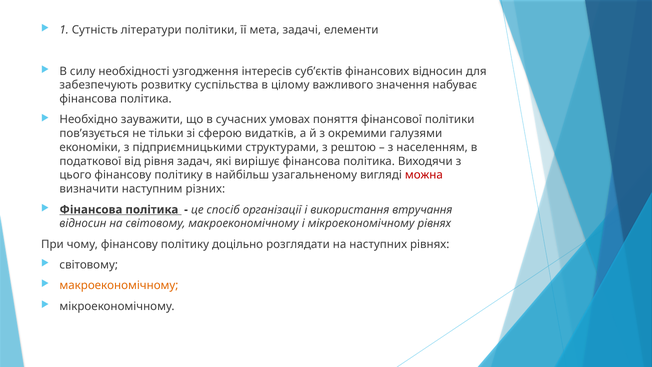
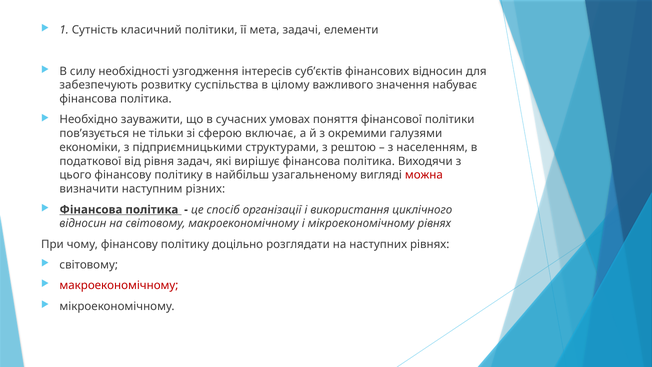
літератури: літератури -> класичний
видатків: видатків -> включає
втручання: втручання -> циклічного
макроекономічному at (119, 285) colour: orange -> red
